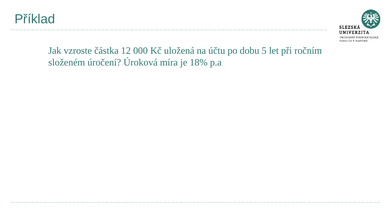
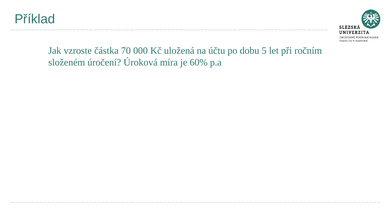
12: 12 -> 70
18%: 18% -> 60%
